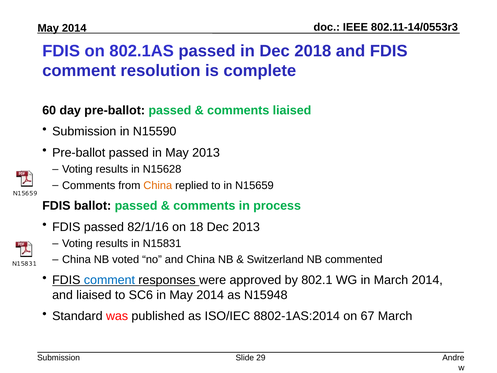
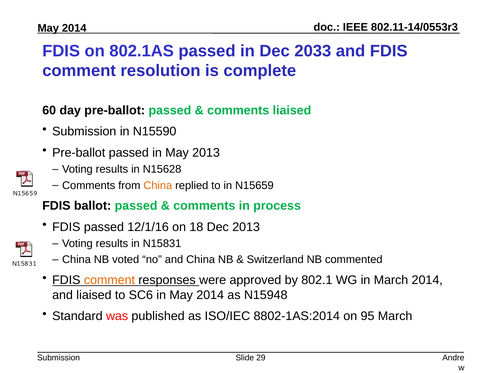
2018: 2018 -> 2033
82/1/16: 82/1/16 -> 12/1/16
comment at (109, 280) colour: blue -> orange
67: 67 -> 95
